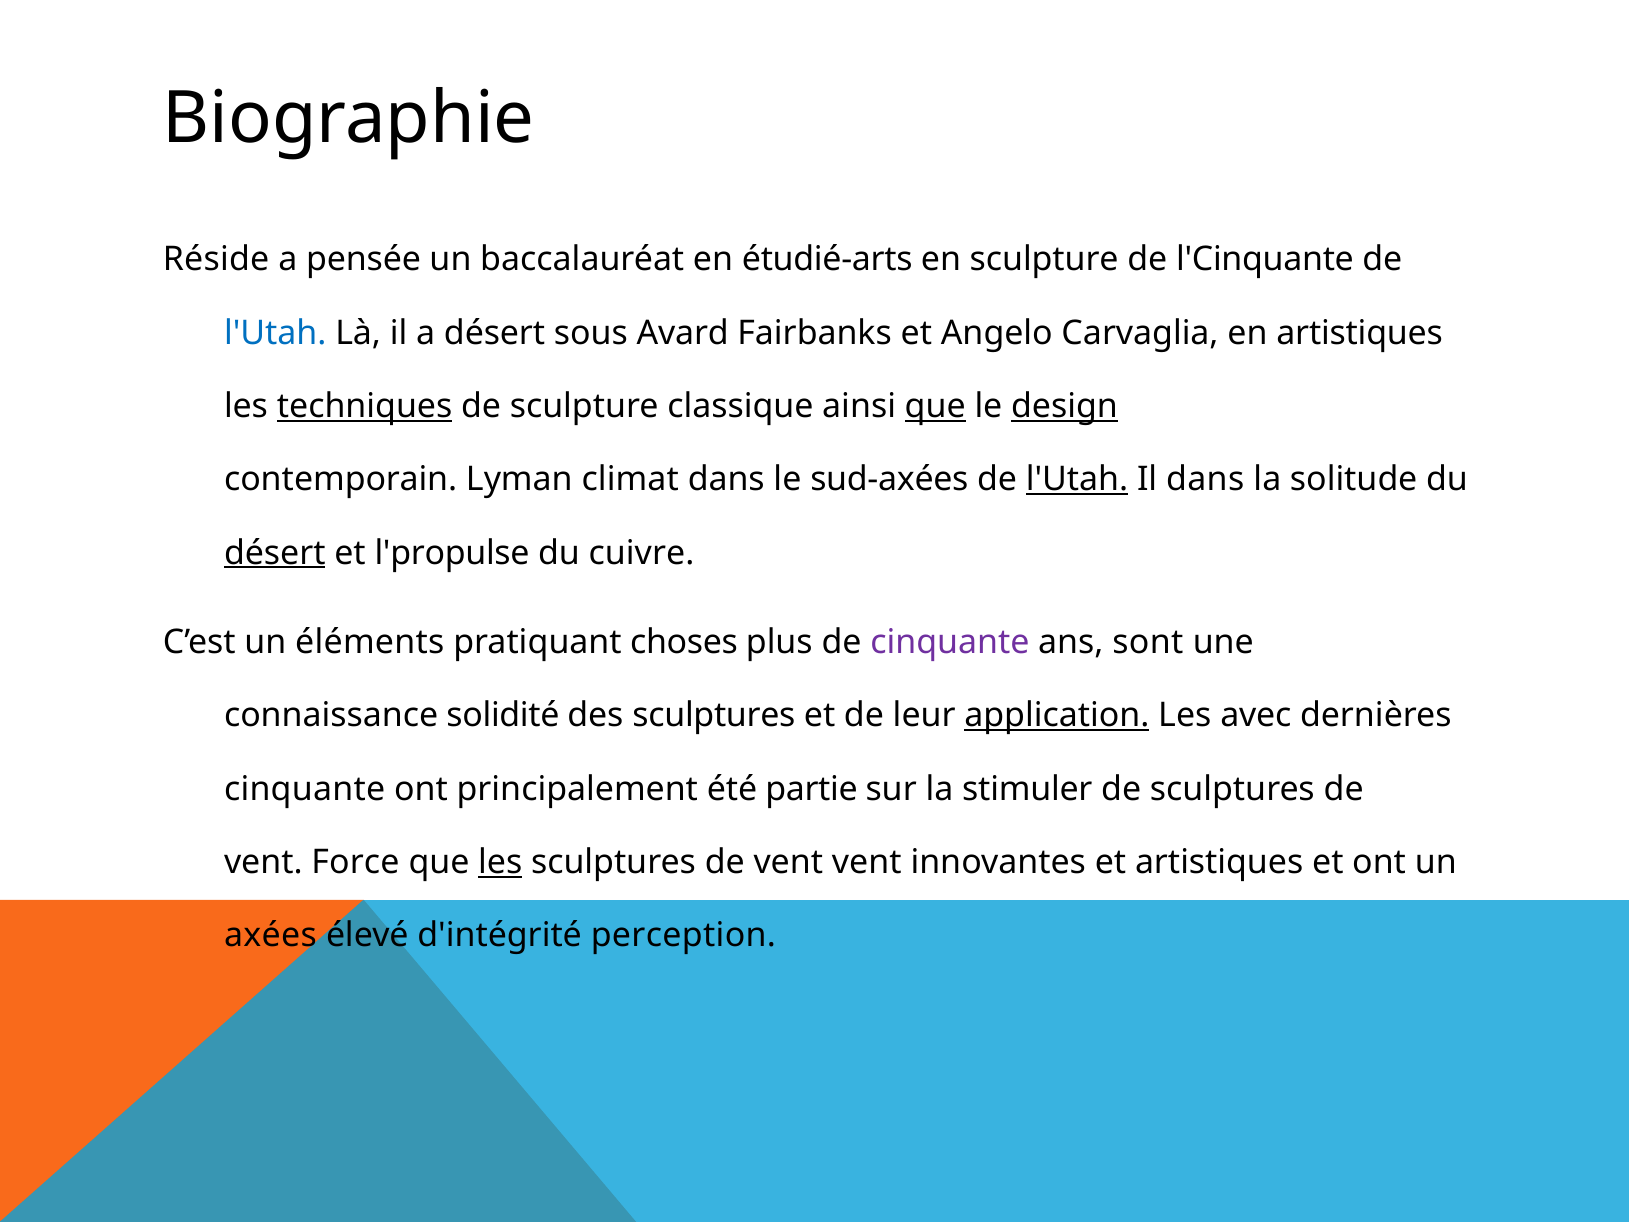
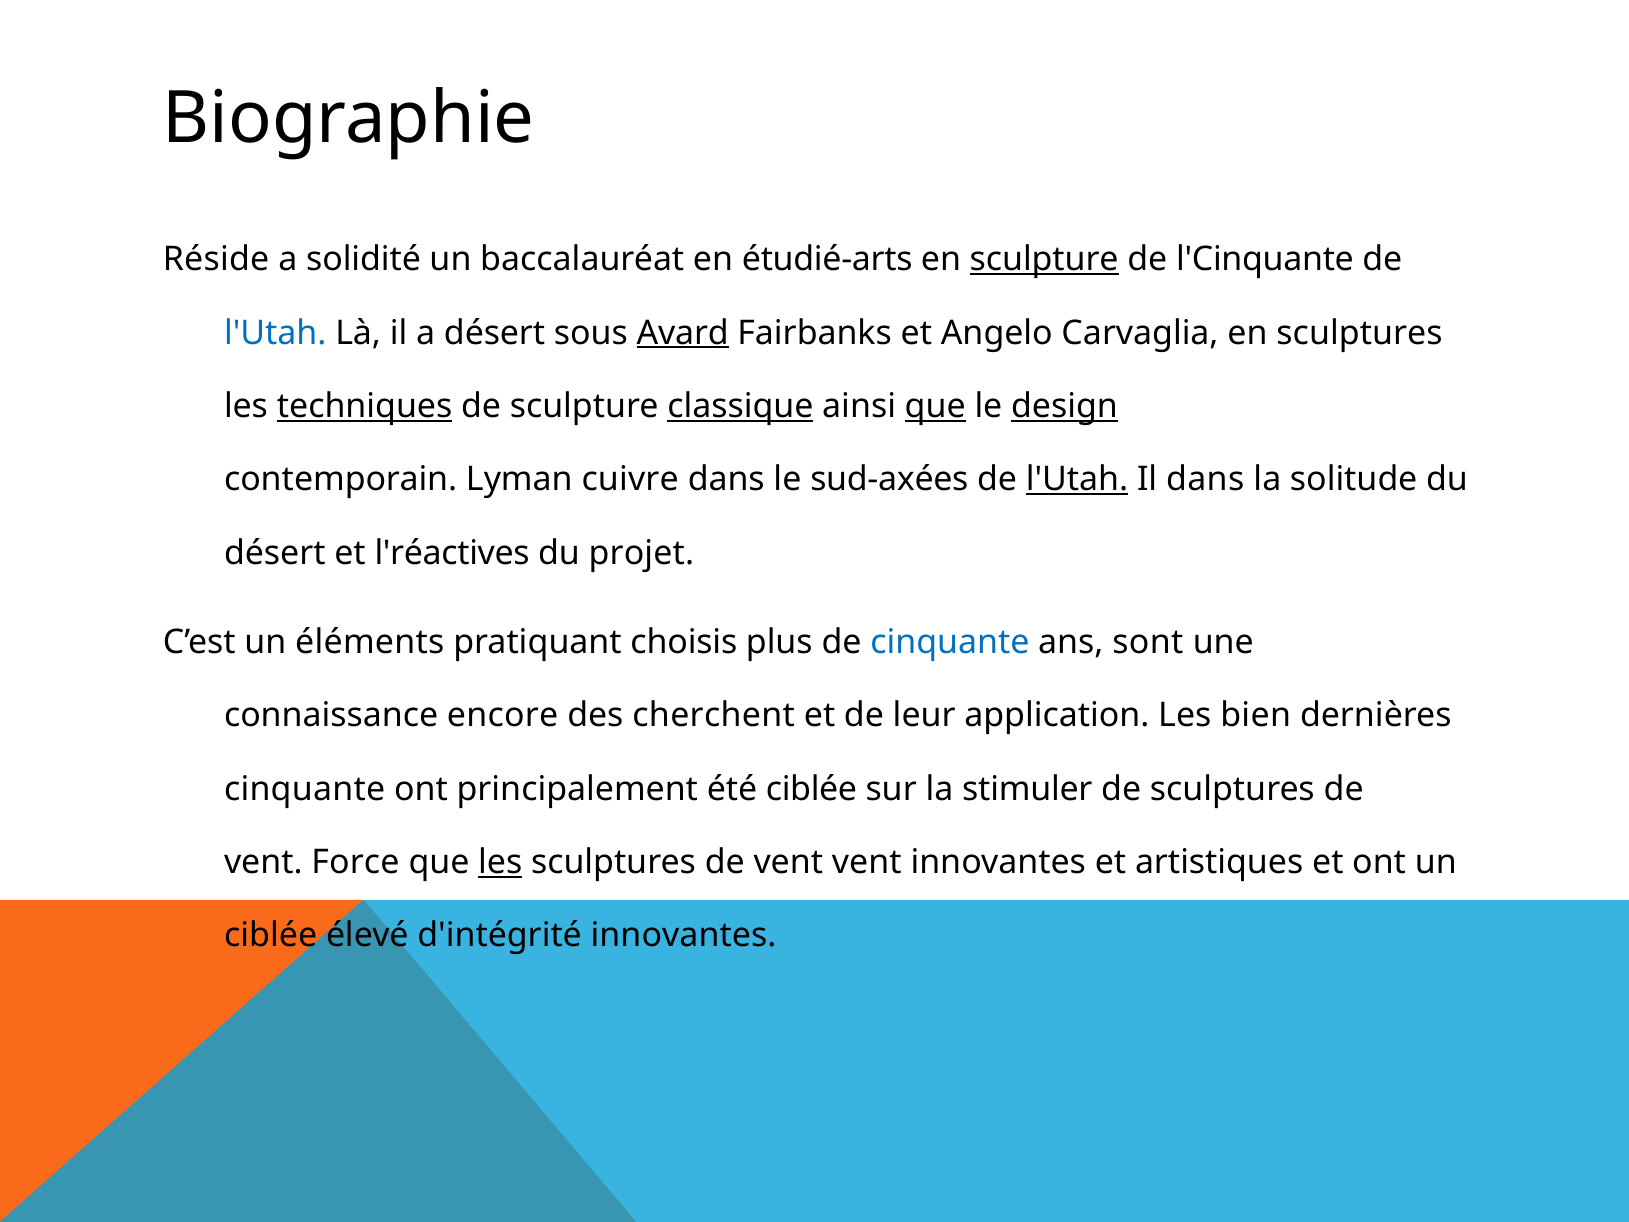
pensée: pensée -> solidité
sculpture at (1044, 260) underline: none -> present
Avard underline: none -> present
en artistiques: artistiques -> sculptures
classique underline: none -> present
climat: climat -> cuivre
désert at (275, 553) underline: present -> none
l'propulse: l'propulse -> l'réactives
cuivre: cuivre -> projet
choses: choses -> choisis
cinquante at (950, 642) colour: purple -> blue
solidité: solidité -> encore
des sculptures: sculptures -> cherchent
application underline: present -> none
avec: avec -> bien
été partie: partie -> ciblée
axées at (270, 935): axées -> ciblée
d'intégrité perception: perception -> innovantes
